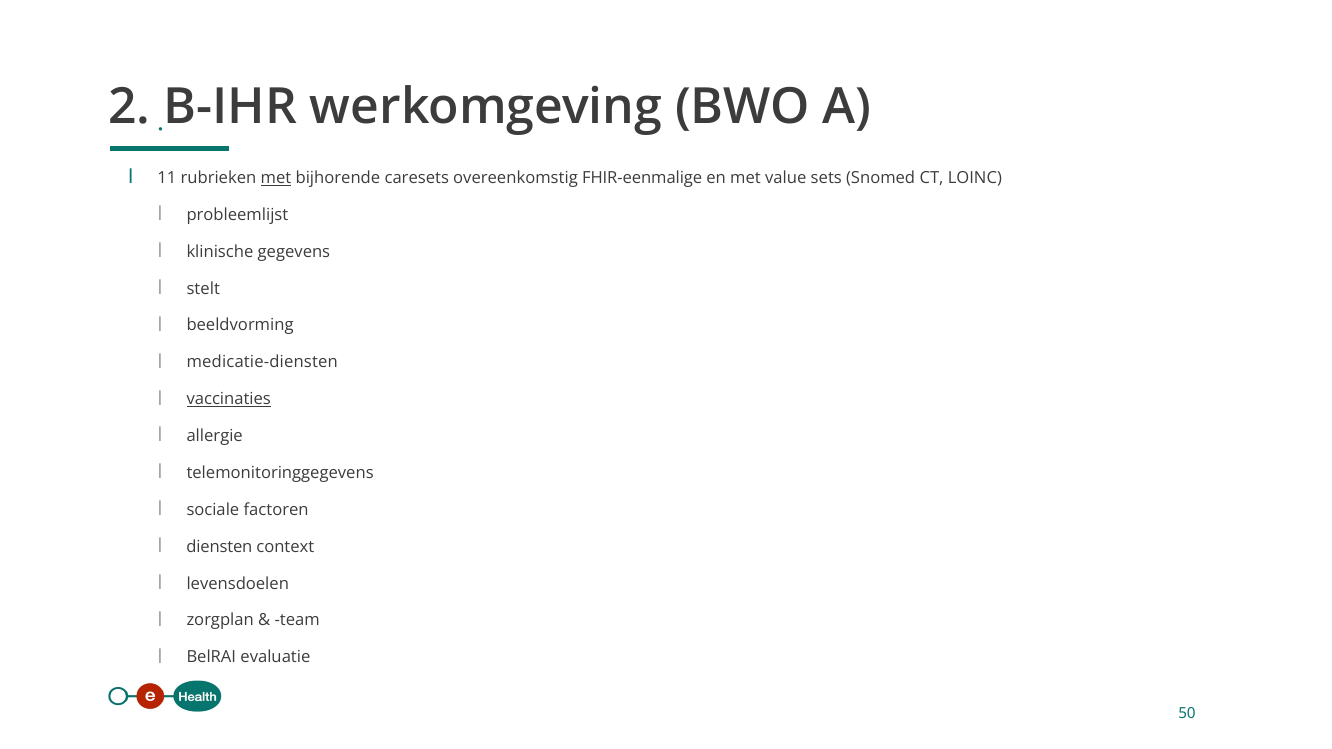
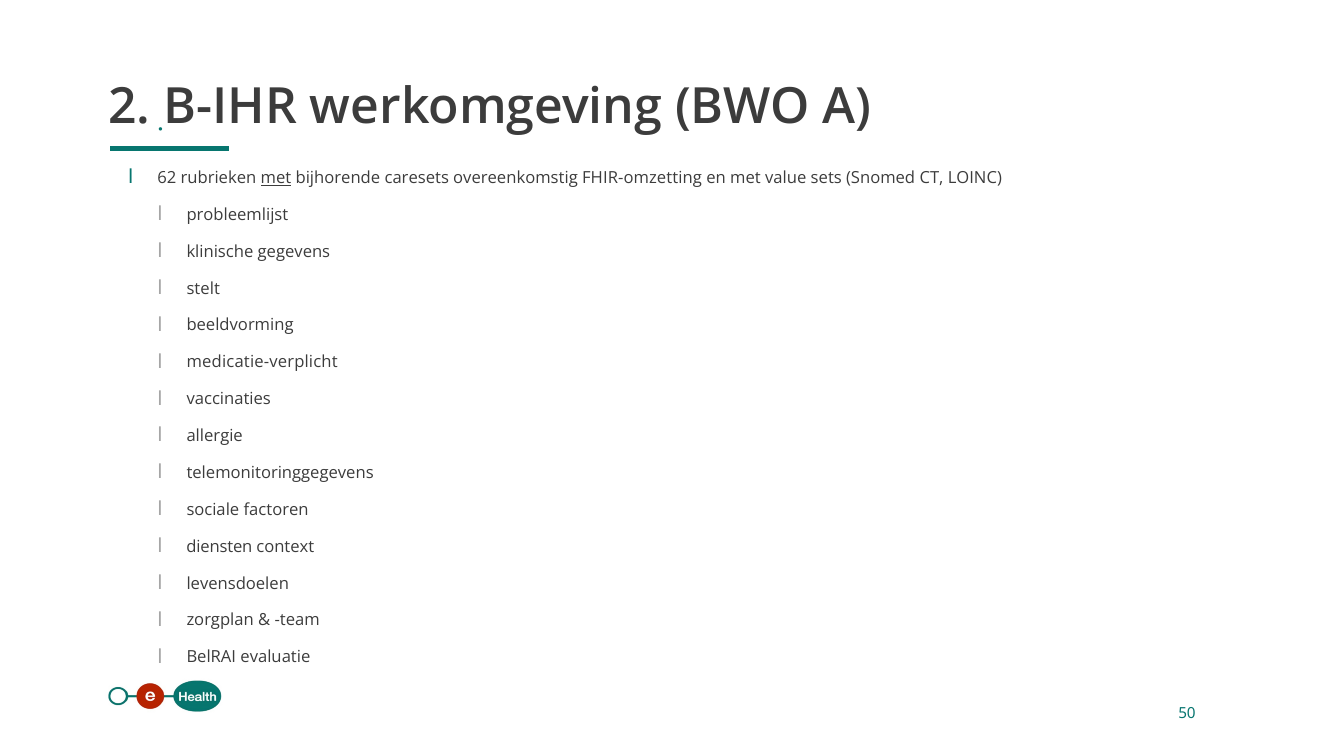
11: 11 -> 62
FHIR-eenmalige: FHIR-eenmalige -> FHIR-omzetting
medicatie-diensten: medicatie-diensten -> medicatie-verplicht
vaccinaties underline: present -> none
